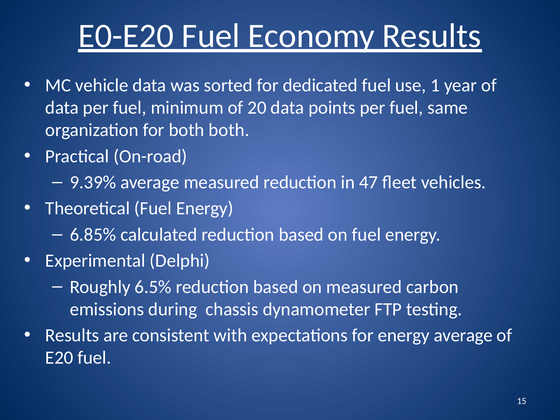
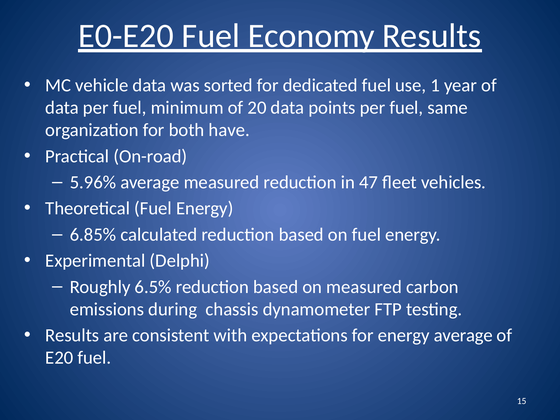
both both: both -> have
9.39%: 9.39% -> 5.96%
